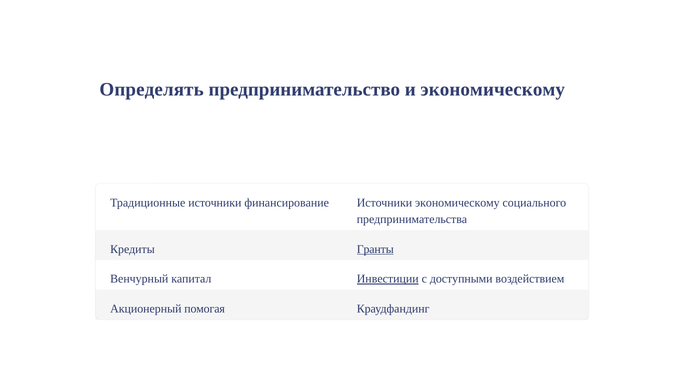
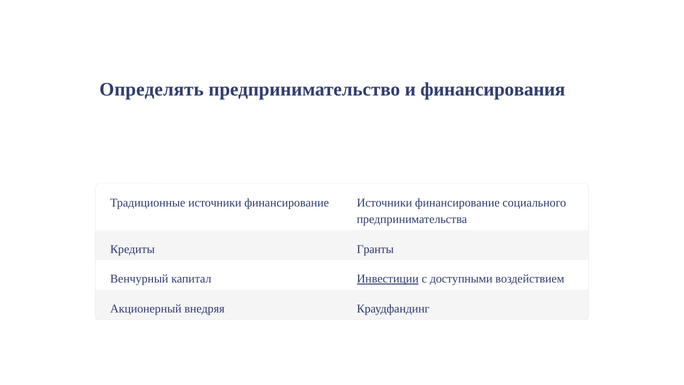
и экономическому: экономическому -> финансирования
экономическому at (457, 203): экономическому -> финансирование
Гранты underline: present -> none
помогая: помогая -> внедряя
